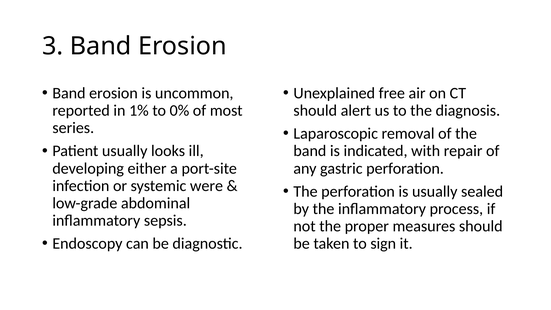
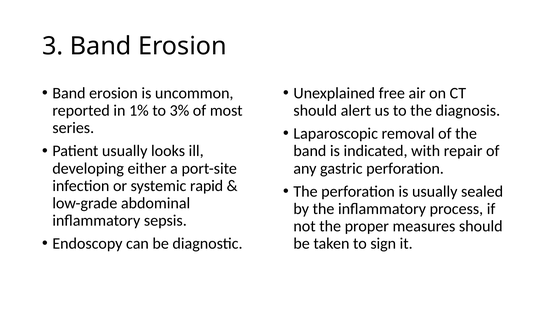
0%: 0% -> 3%
were: were -> rapid
